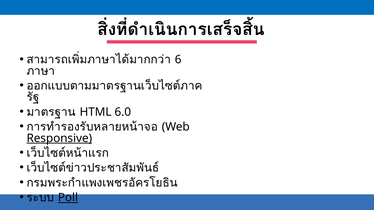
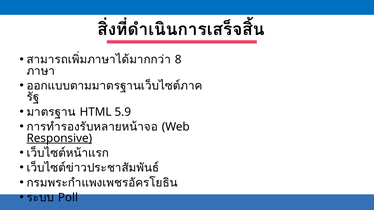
6: 6 -> 8
6.0: 6.0 -> 5.9
Poll underline: present -> none
